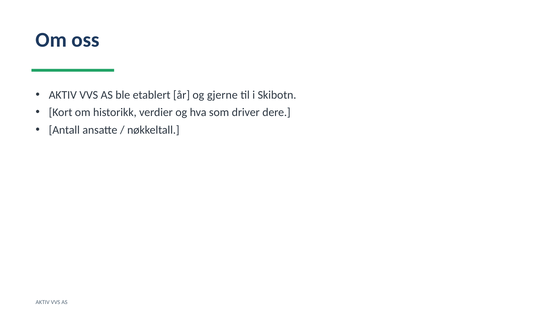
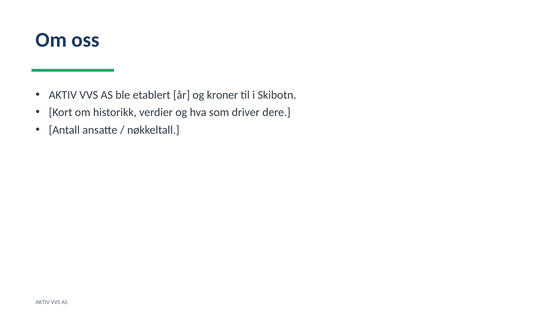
gjerne: gjerne -> kroner
